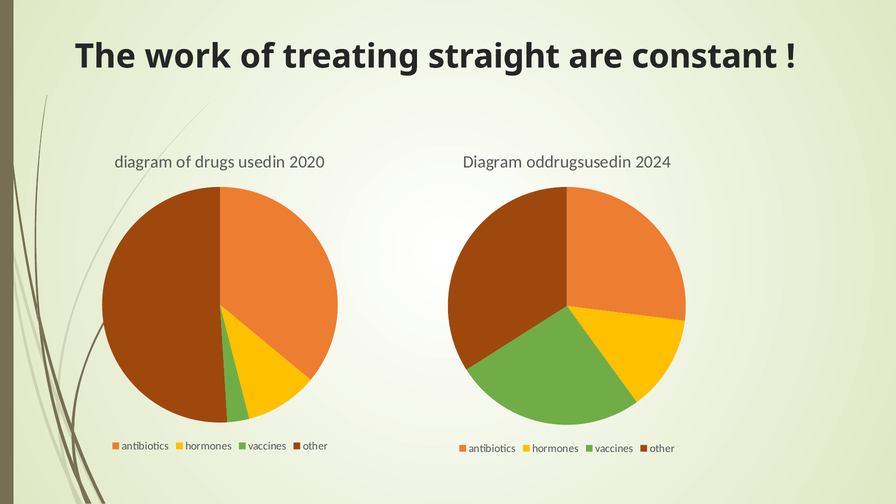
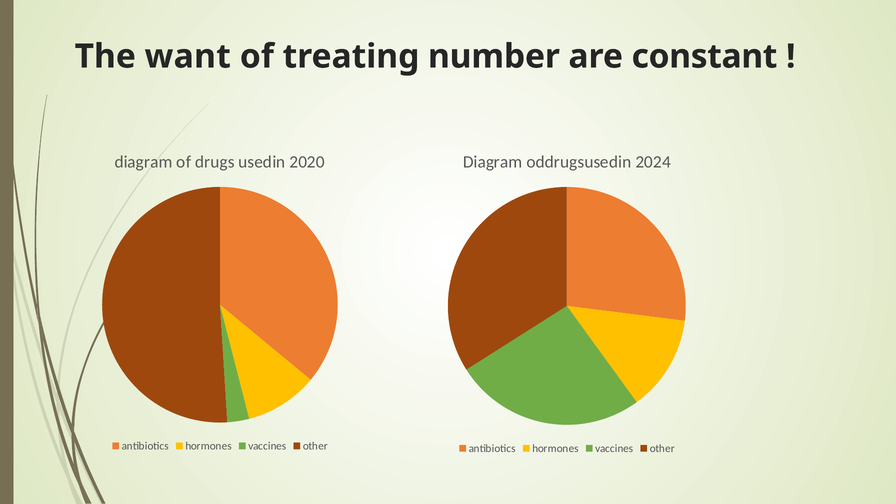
work: work -> want
straight: straight -> number
